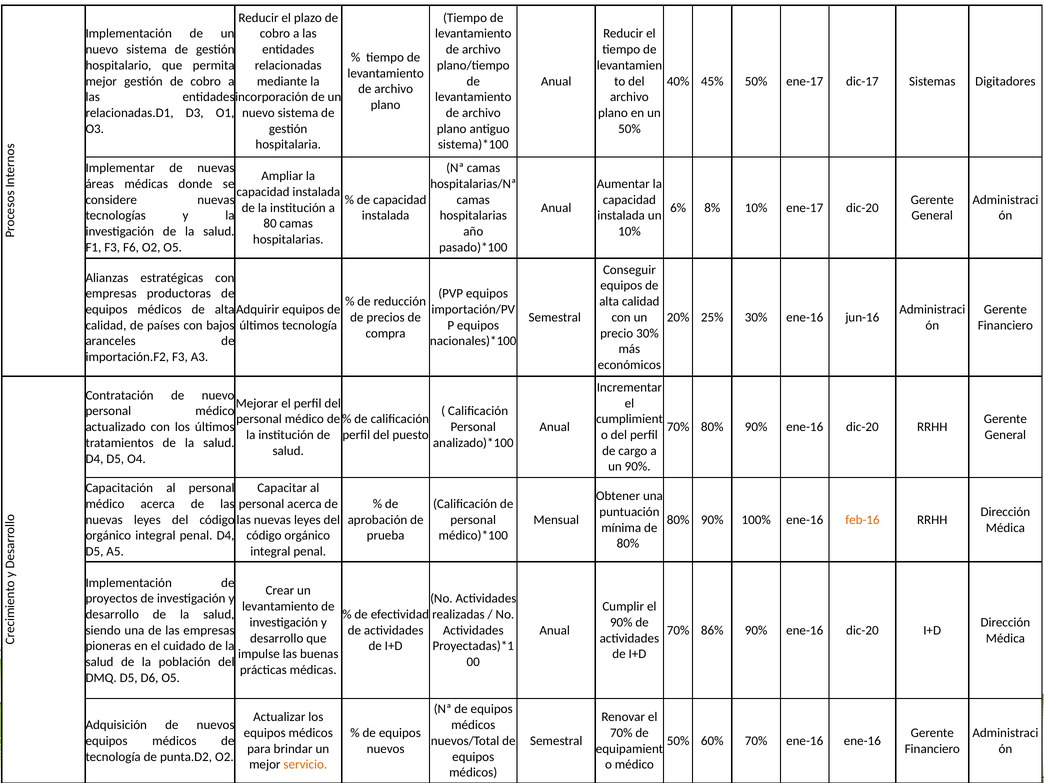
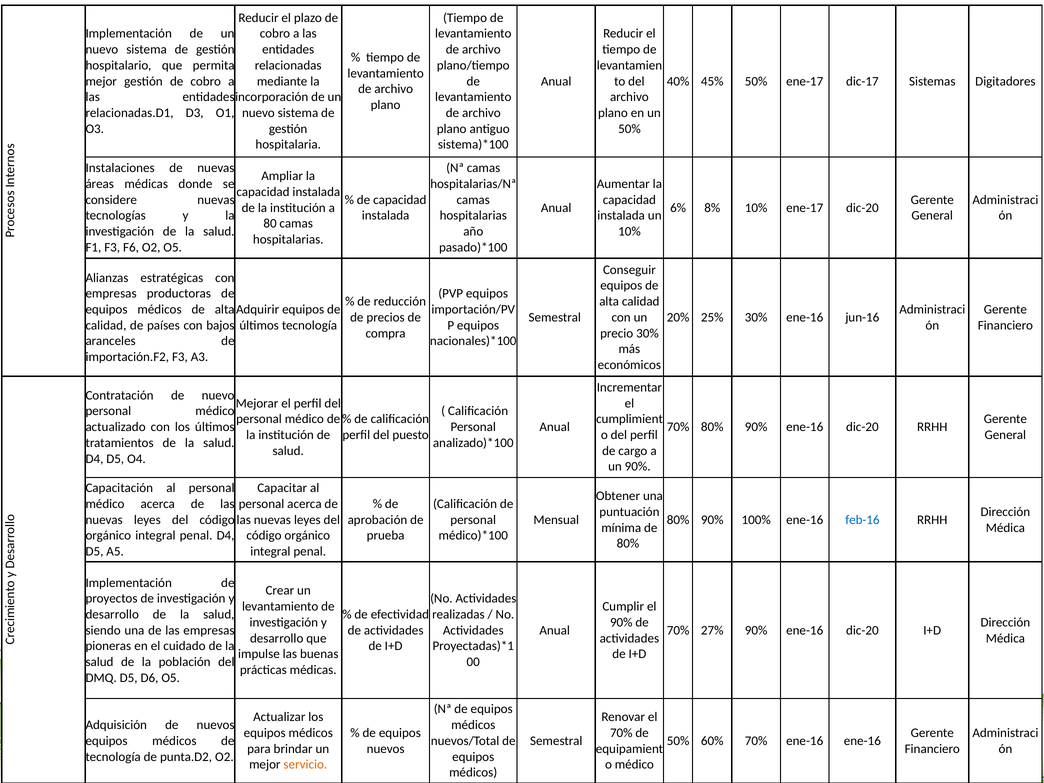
Implementar: Implementar -> Instalaciones
feb-16 colour: orange -> blue
86%: 86% -> 27%
